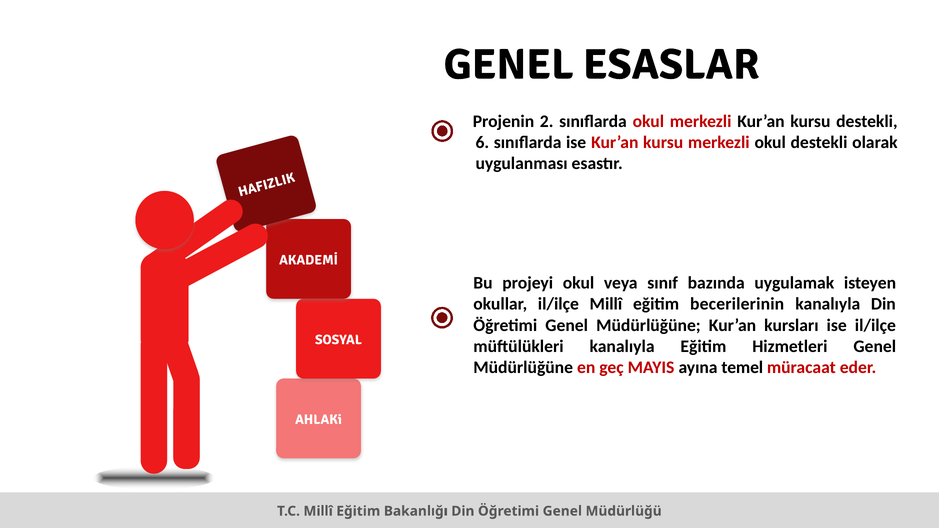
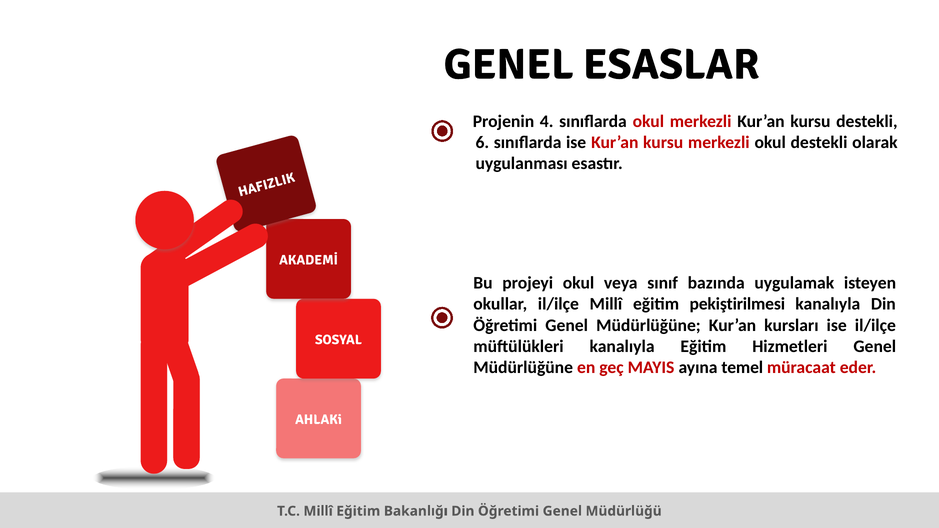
2: 2 -> 4
becerilerinin: becerilerinin -> pekiştirilmesi
